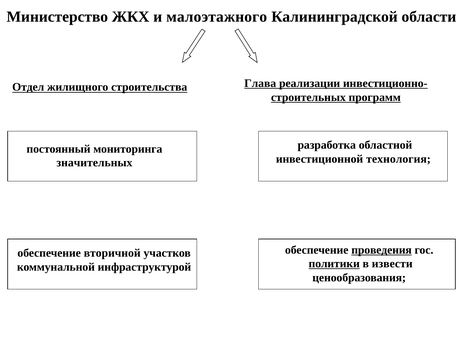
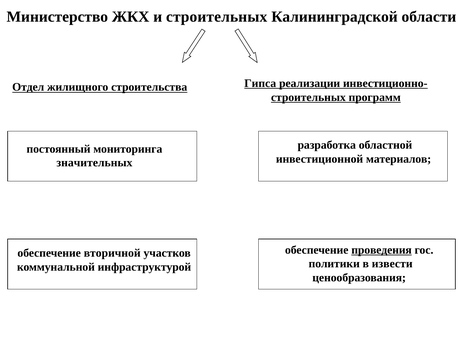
и малоэтажного: малоэтажного -> строительных
Глава: Глава -> Гипса
технология: технология -> материалов
политики underline: present -> none
